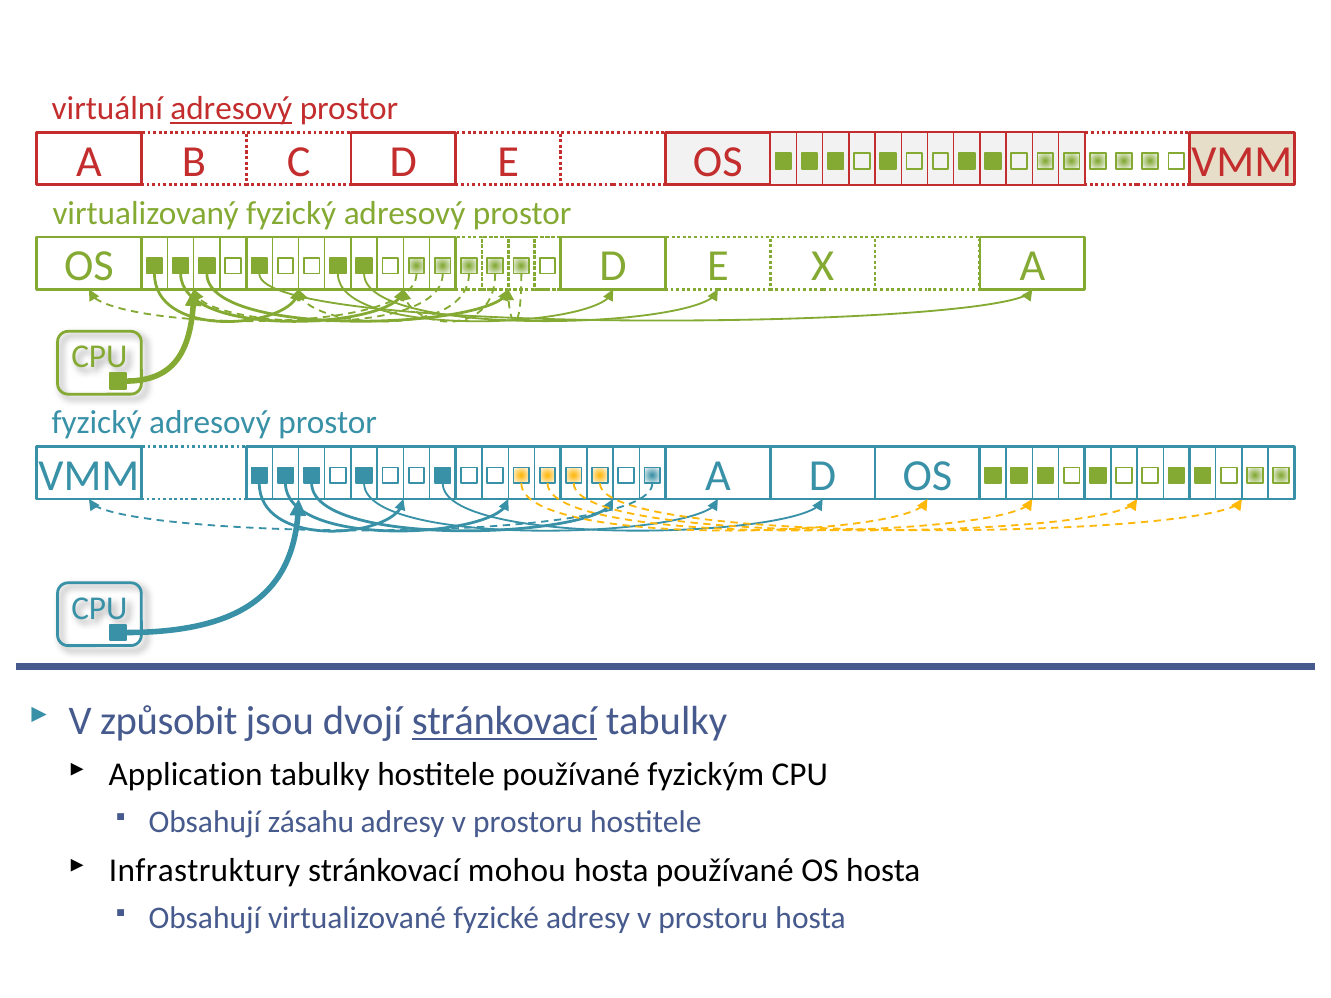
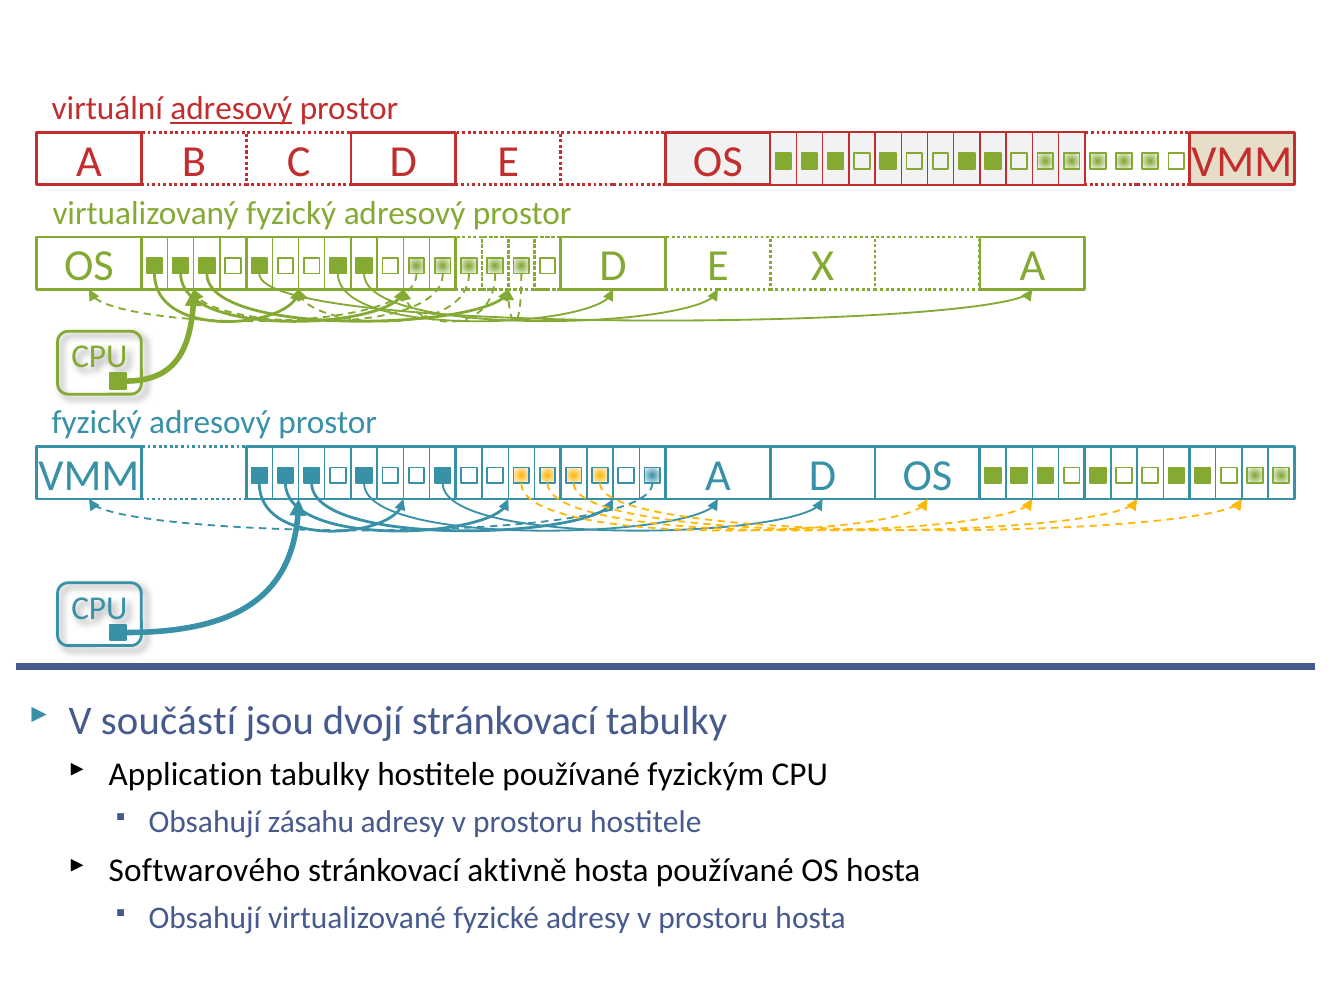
způsobit: způsobit -> součástí
stránkovací at (504, 722) underline: present -> none
Infrastruktury: Infrastruktury -> Softwarového
mohou: mohou -> aktivně
